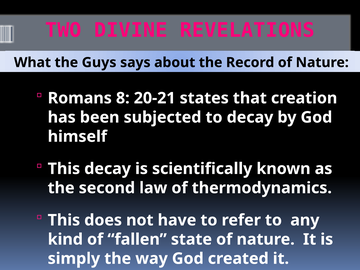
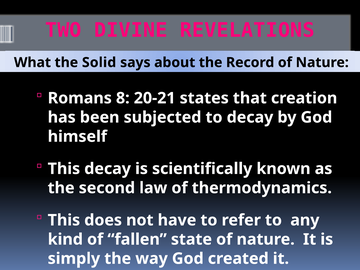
Guys: Guys -> Solid
